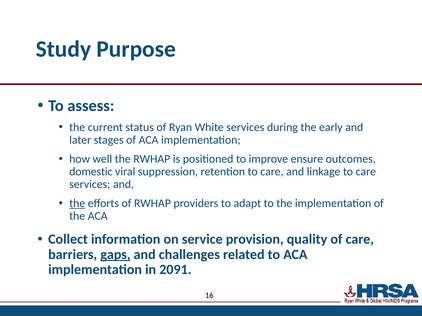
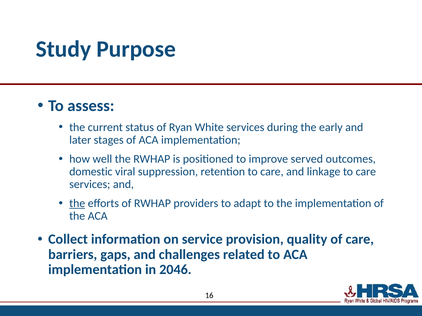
ensure: ensure -> served
gaps underline: present -> none
2091: 2091 -> 2046
